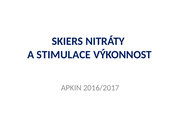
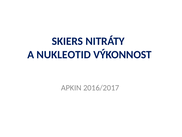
STIMULACE: STIMULACE -> NUKLEOTID
